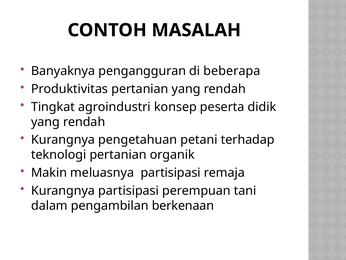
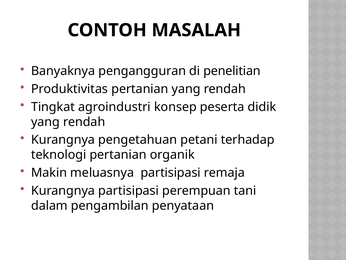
beberapa: beberapa -> penelitian
berkenaan: berkenaan -> penyataan
